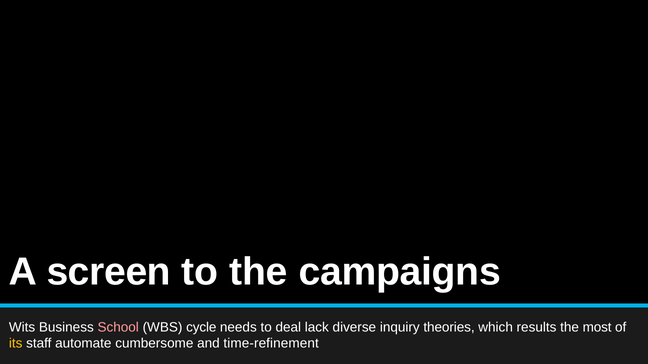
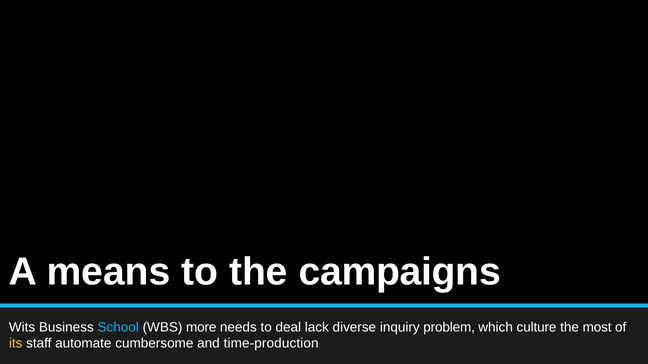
screen: screen -> means
School colour: pink -> light blue
cycle: cycle -> more
theories: theories -> problem
results: results -> culture
time-refinement: time-refinement -> time-production
